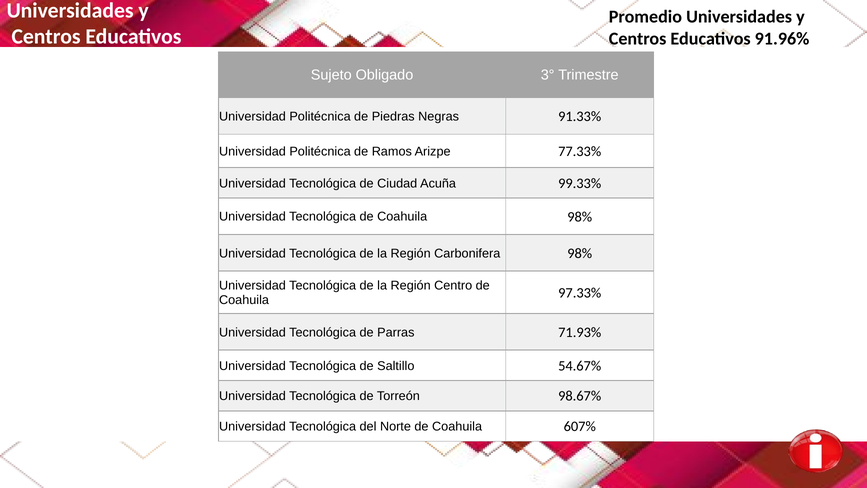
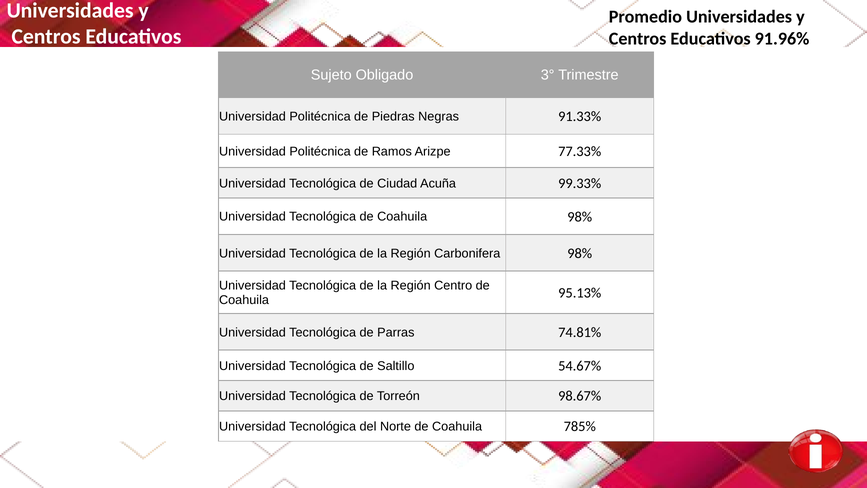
97.33%: 97.33% -> 95.13%
71.93%: 71.93% -> 74.81%
607%: 607% -> 785%
